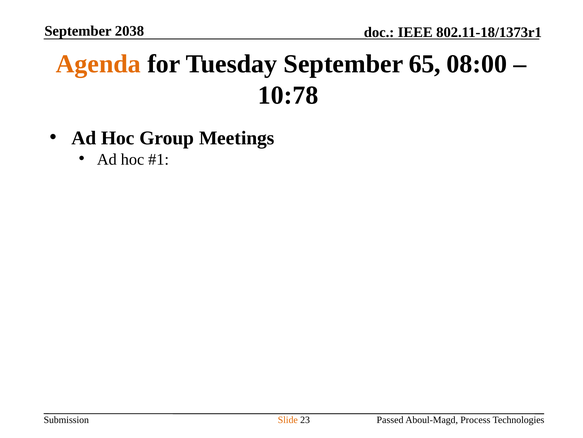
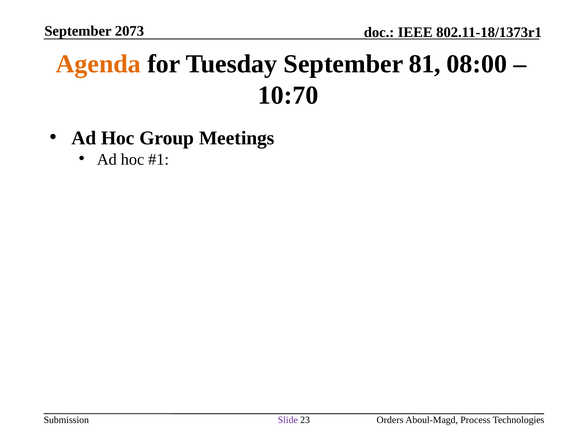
2038: 2038 -> 2073
65: 65 -> 81
10:78: 10:78 -> 10:70
Slide colour: orange -> purple
Passed: Passed -> Orders
